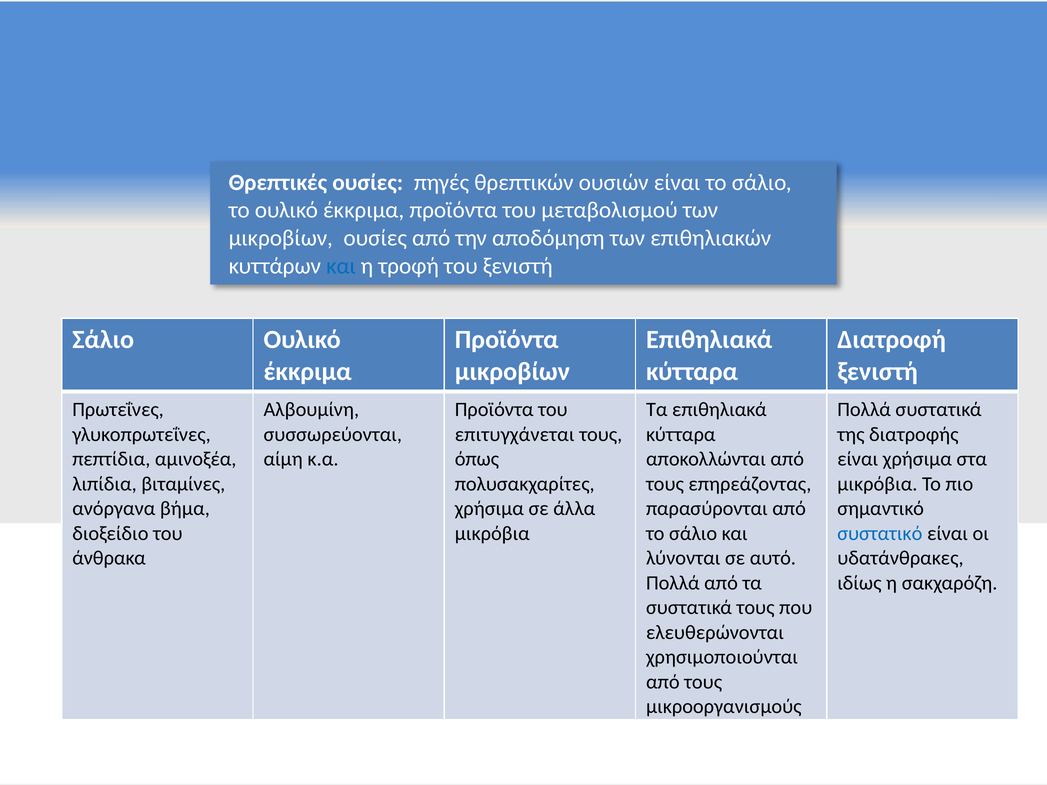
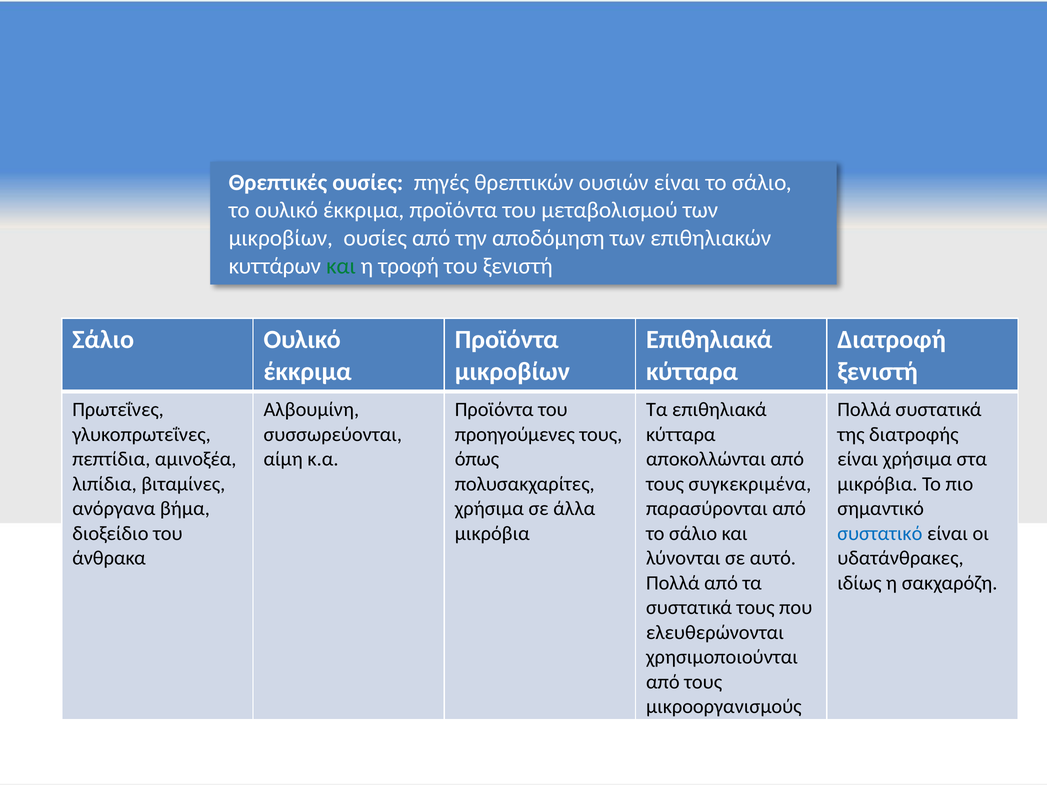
και at (341, 266) colour: blue -> green
επιτυγχάνεται: επιτυγχάνεται -> προηγούμενες
επηρεάζοντας: επηρεάζοντας -> συγκεκριμένα
